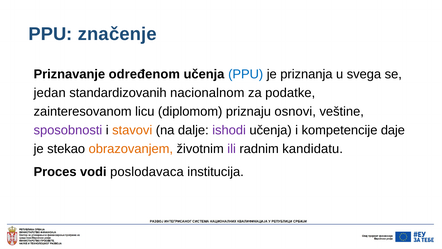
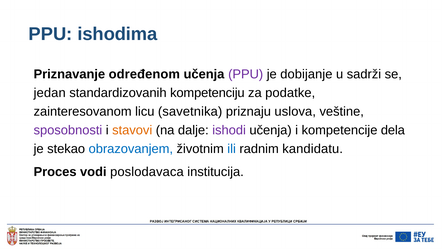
značenje: značenje -> ishodima
PPU at (246, 74) colour: blue -> purple
priznanja: priznanja -> dobijanje
svega: svega -> sadrži
nacionalnom: nacionalnom -> kompetenciju
diplomom: diplomom -> savetnika
osnovi: osnovi -> uslova
daje: daje -> dela
obrazovanjem colour: orange -> blue
ili colour: purple -> blue
